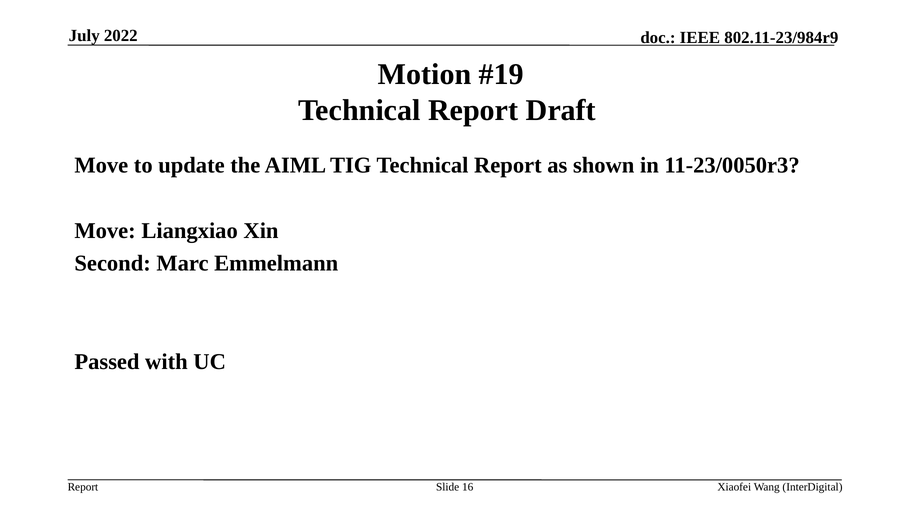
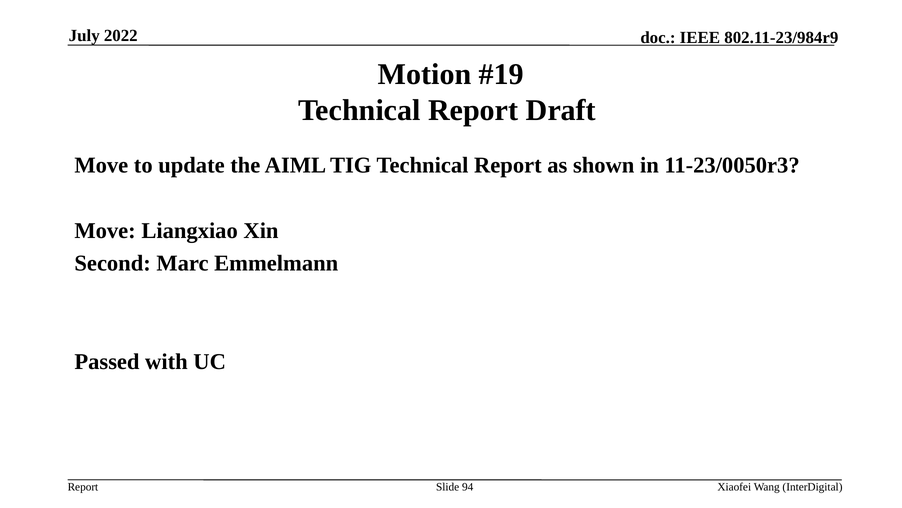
16: 16 -> 94
